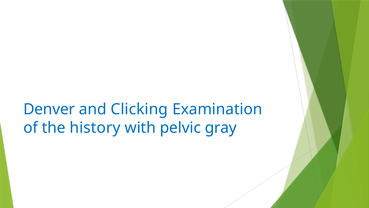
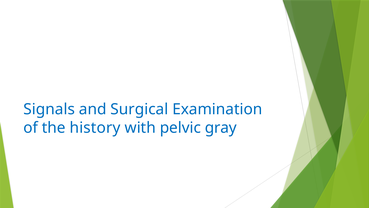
Denver: Denver -> Signals
Clicking: Clicking -> Surgical
